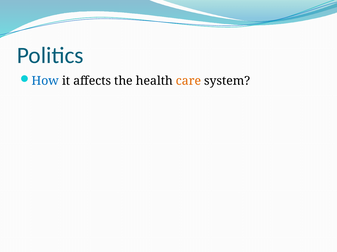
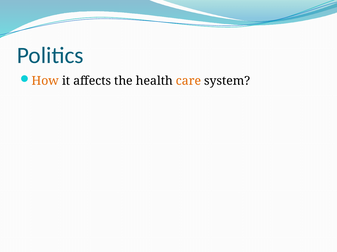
How colour: blue -> orange
